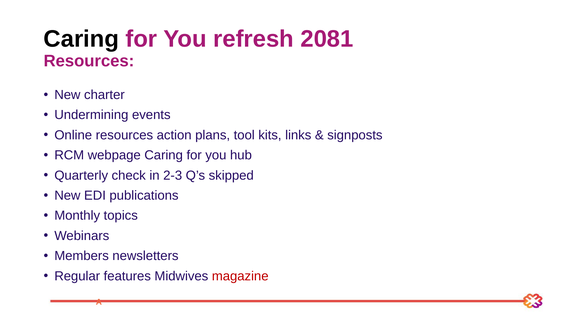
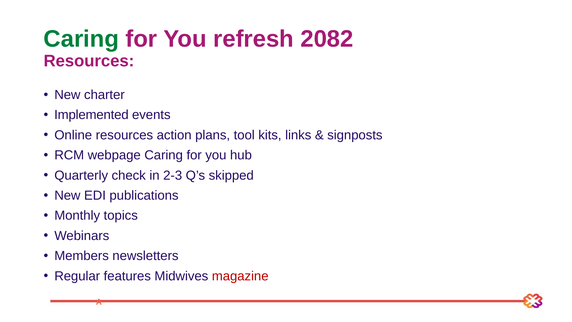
Caring at (81, 39) colour: black -> green
2081: 2081 -> 2082
Undermining: Undermining -> Implemented
